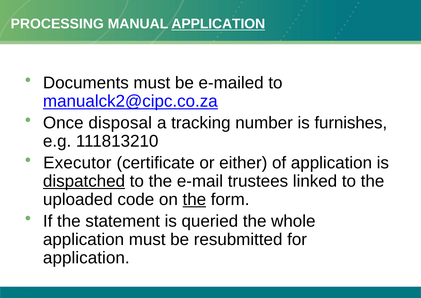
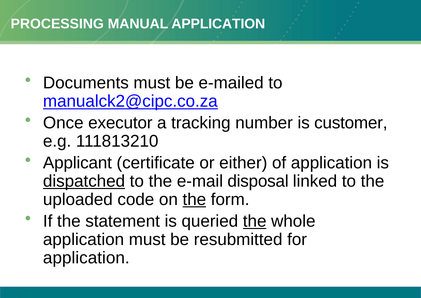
APPLICATION at (218, 24) underline: present -> none
disposal: disposal -> executor
furnishes: furnishes -> customer
Executor: Executor -> Applicant
trustees: trustees -> disposal
the at (255, 221) underline: none -> present
